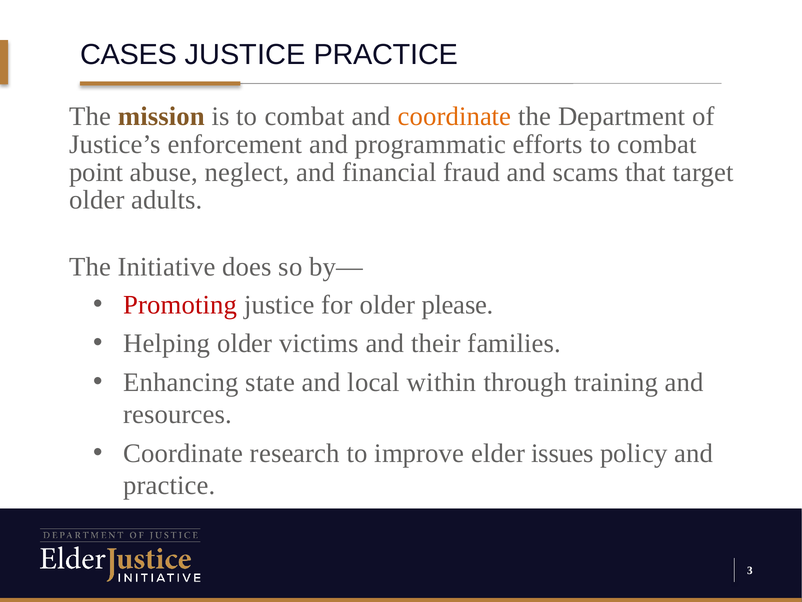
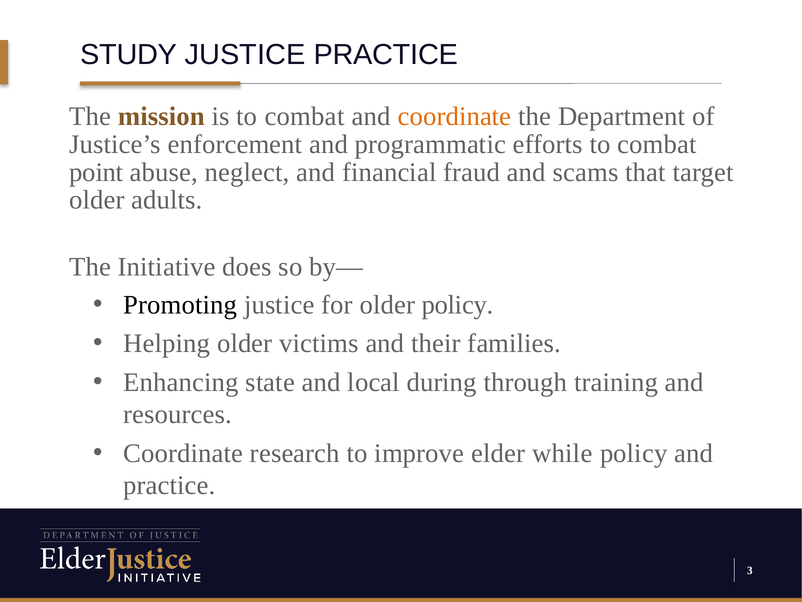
CASES: CASES -> STUDY
Promoting colour: red -> black
older please: please -> policy
within: within -> during
issues: issues -> while
